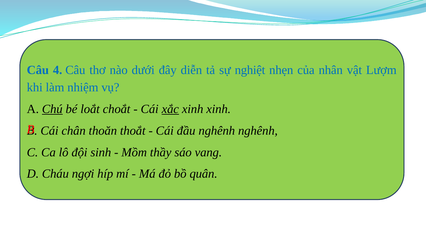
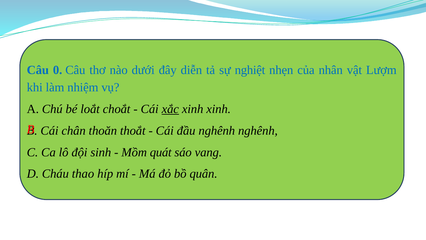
4: 4 -> 0
Chú underline: present -> none
thầy: thầy -> quát
ngợi: ngợi -> thao
